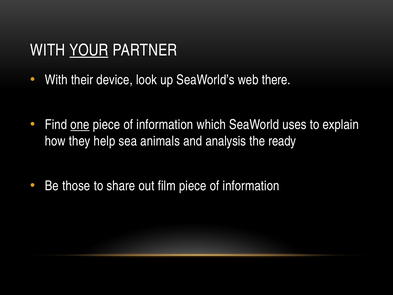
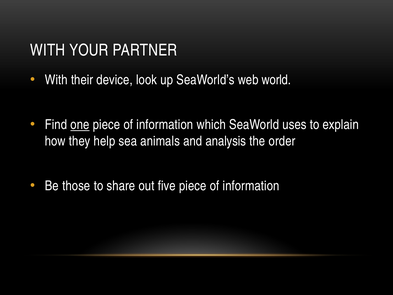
YOUR underline: present -> none
there: there -> world
ready: ready -> order
film: film -> five
